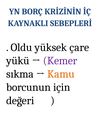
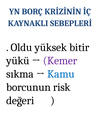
çare: çare -> bitir
Kamu colour: orange -> blue
için: için -> risk
